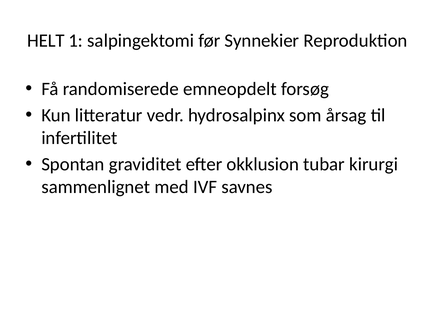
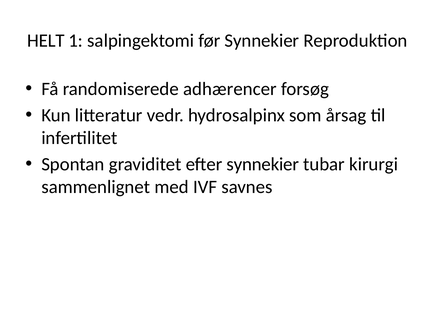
emneopdelt: emneopdelt -> adhærencer
efter okklusion: okklusion -> synnekier
